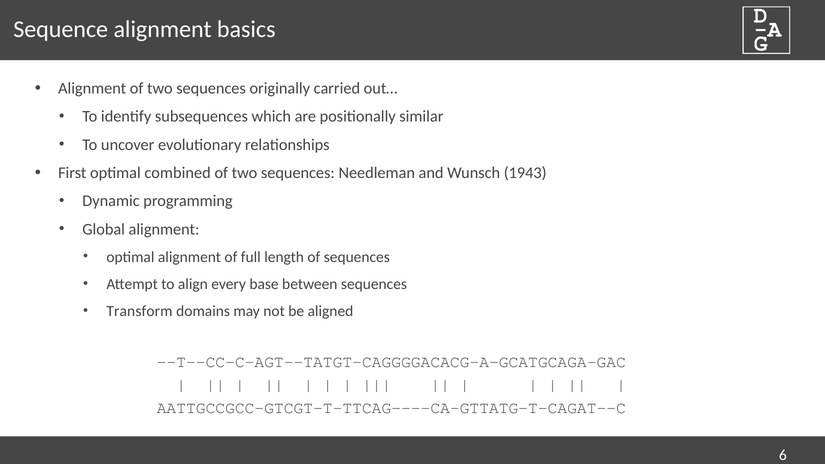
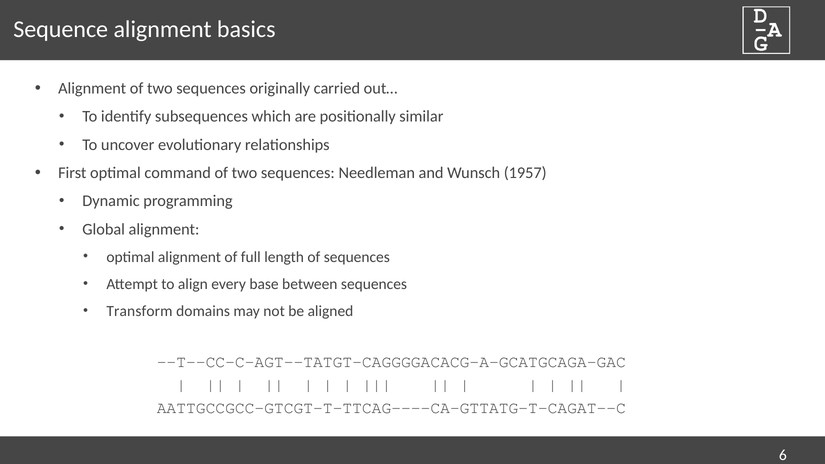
combined: combined -> command
1943: 1943 -> 1957
